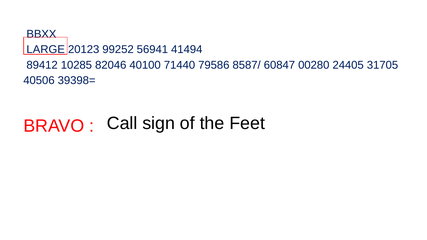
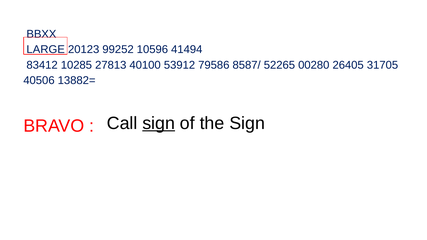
56941: 56941 -> 10596
89412: 89412 -> 83412
82046: 82046 -> 27813
71440: 71440 -> 53912
60847: 60847 -> 52265
24405: 24405 -> 26405
39398=: 39398= -> 13882=
sign at (159, 123) underline: none -> present
the Feet: Feet -> Sign
